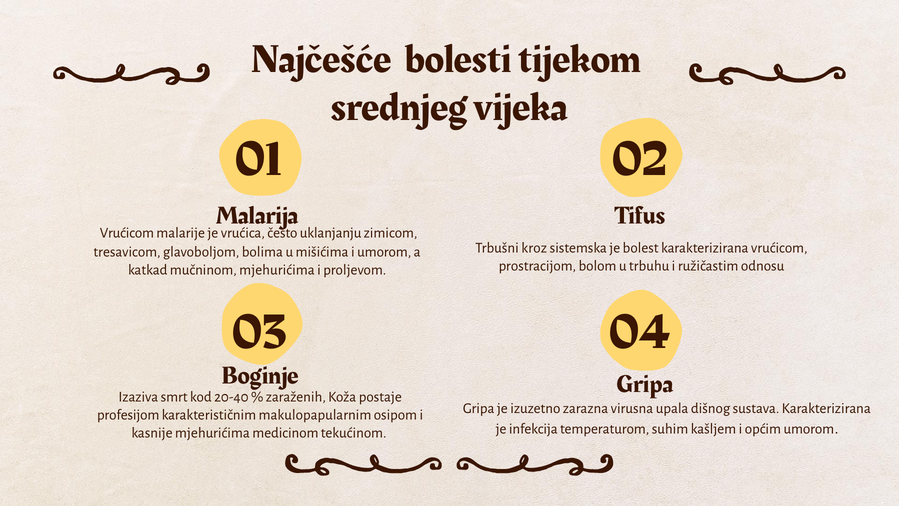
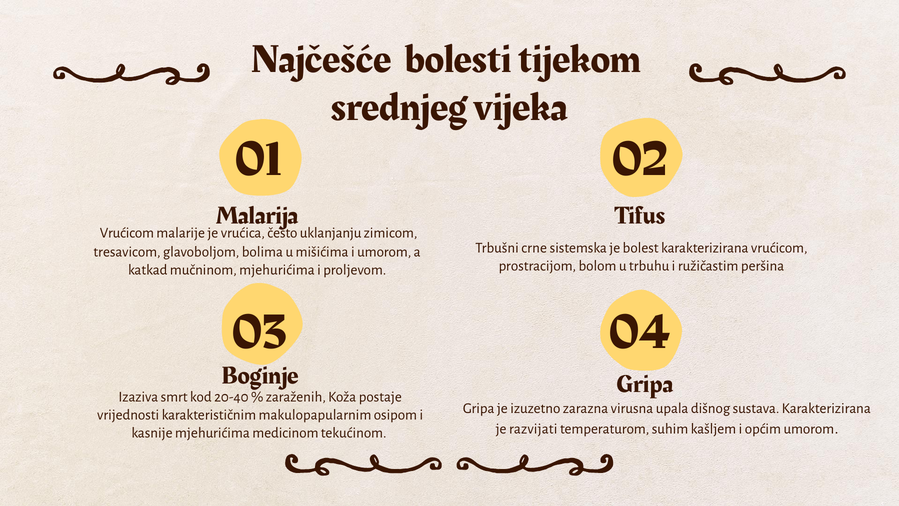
kroz: kroz -> crne
odnosu: odnosu -> peršina
profesijom: profesijom -> vrijednosti
infekcija: infekcija -> razvijati
